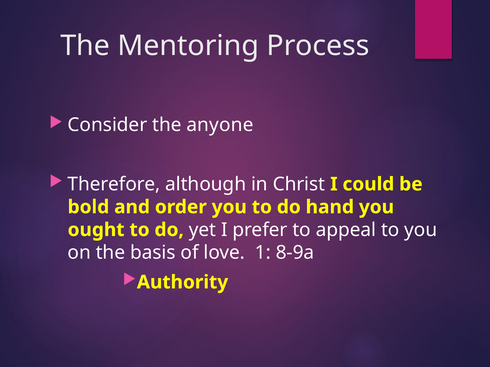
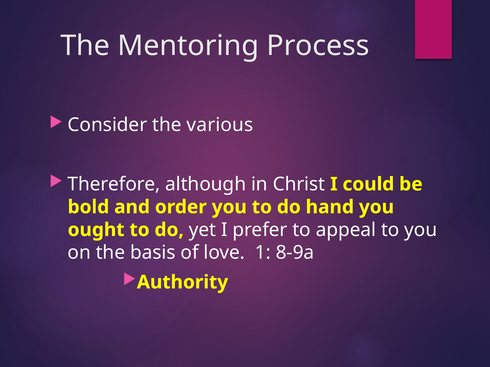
anyone: anyone -> various
